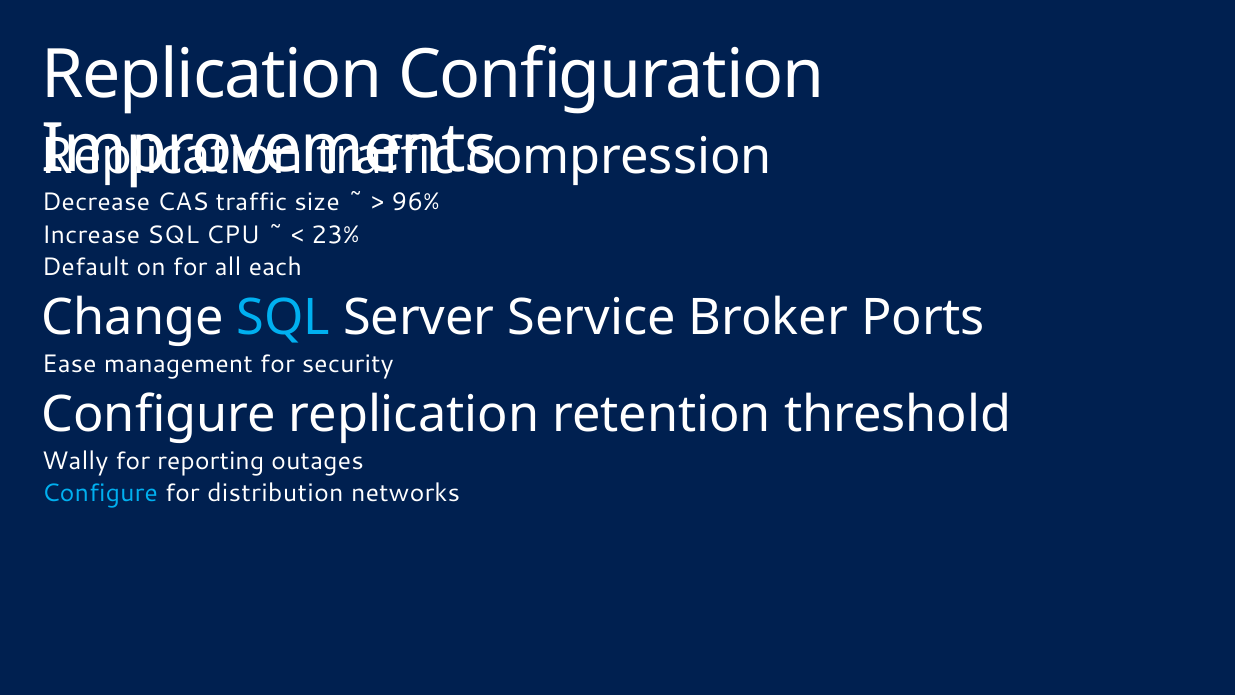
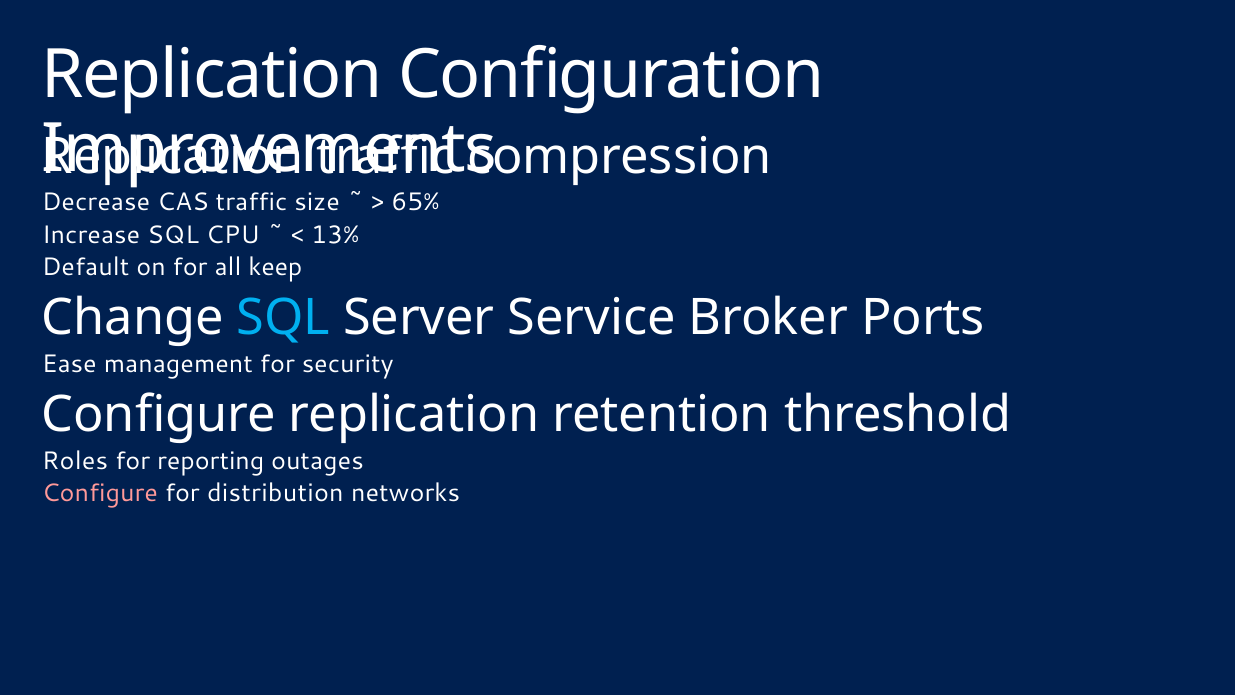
96%: 96% -> 65%
23%: 23% -> 13%
each: each -> keep
Wally: Wally -> Roles
Configure at (100, 493) colour: light blue -> pink
